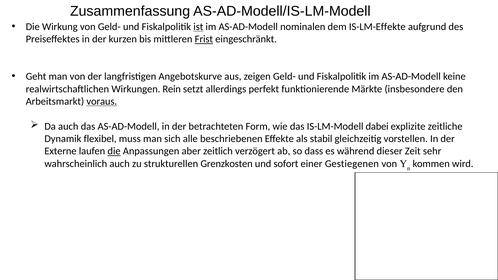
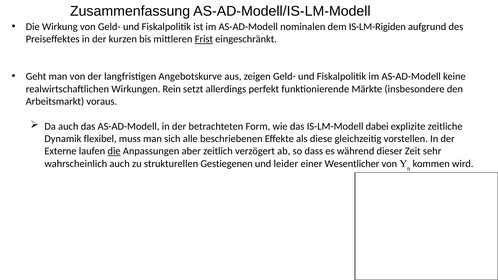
ist underline: present -> none
IS-LM-Effekte: IS-LM-Effekte -> IS-LM-Rigiden
voraus underline: present -> none
stabil: stabil -> diese
Grenzkosten: Grenzkosten -> Gestiegenen
sofort: sofort -> leider
Gestiegenen: Gestiegenen -> Wesentlicher
